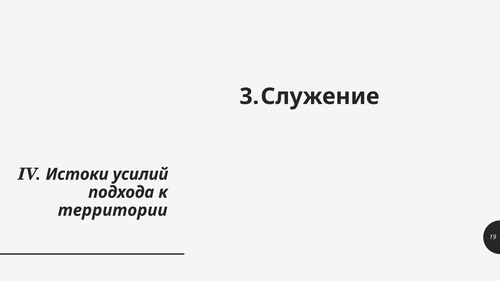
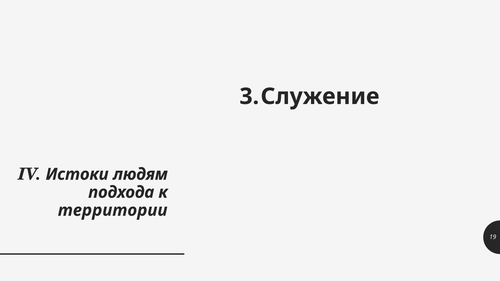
усилий: усилий -> людям
